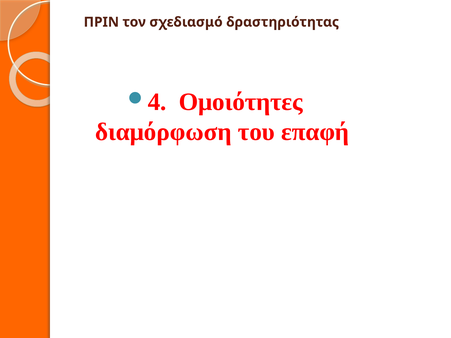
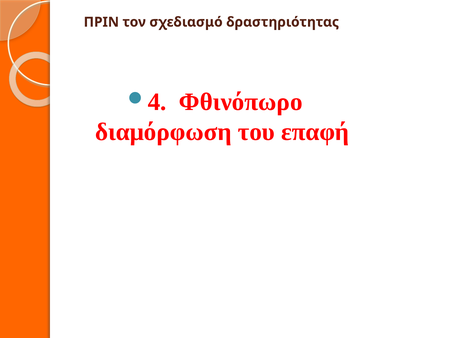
Ομοιότητες: Ομοιότητες -> Φθινόπωρο
